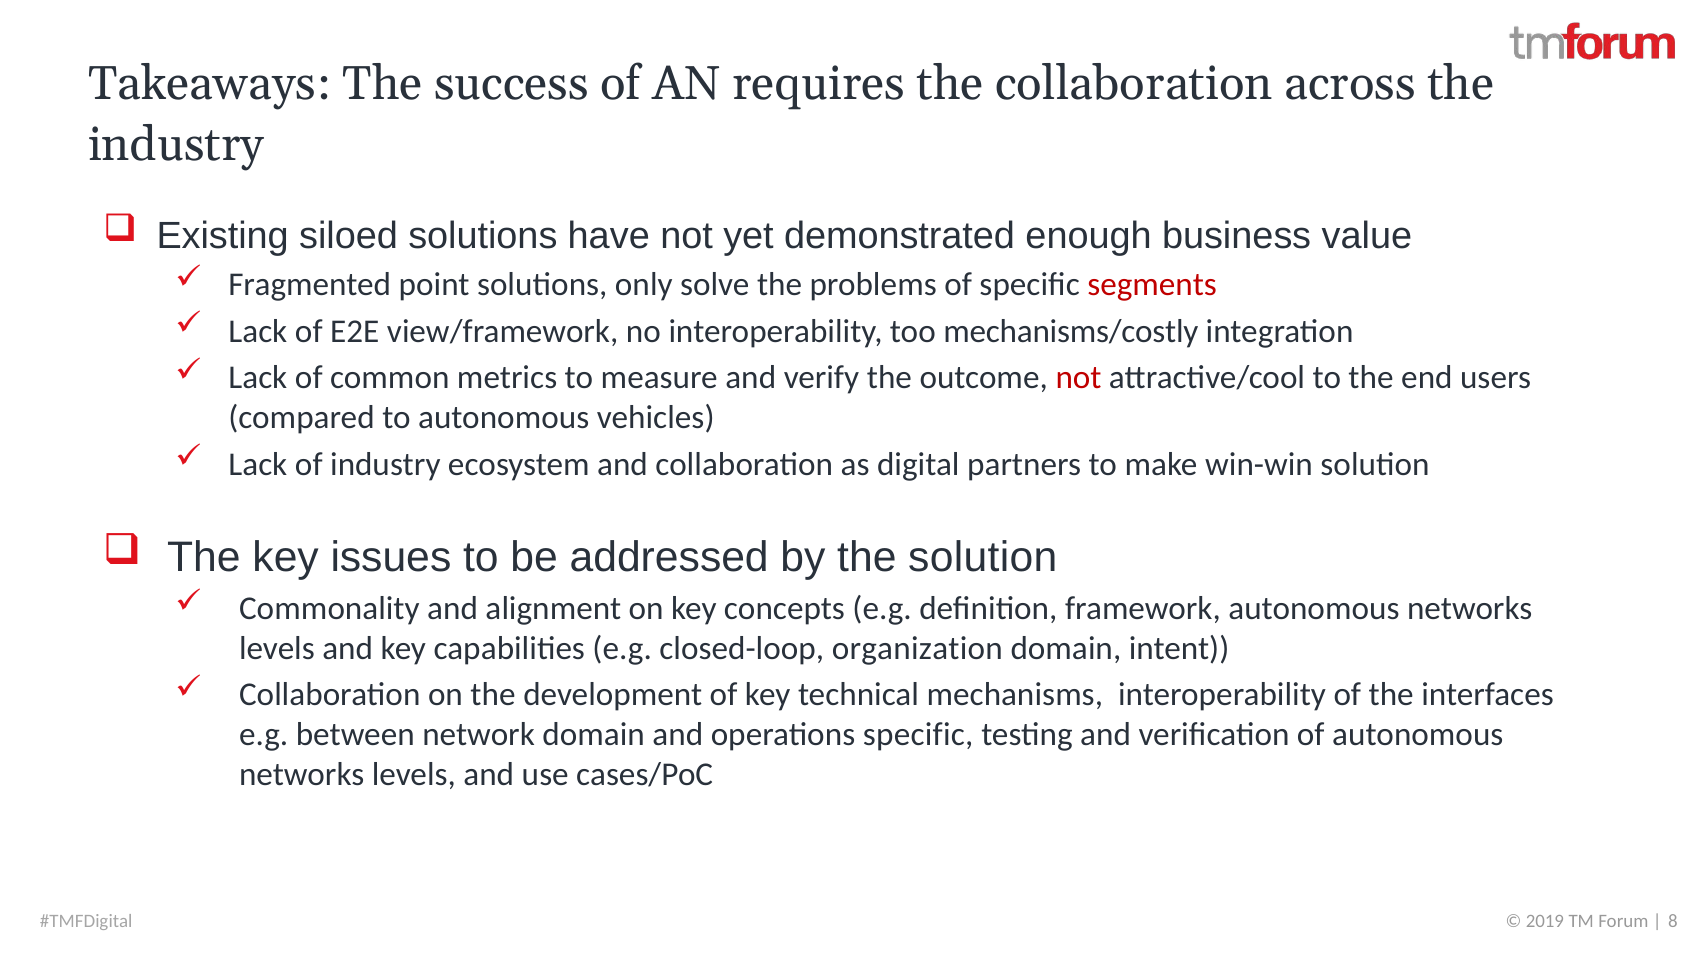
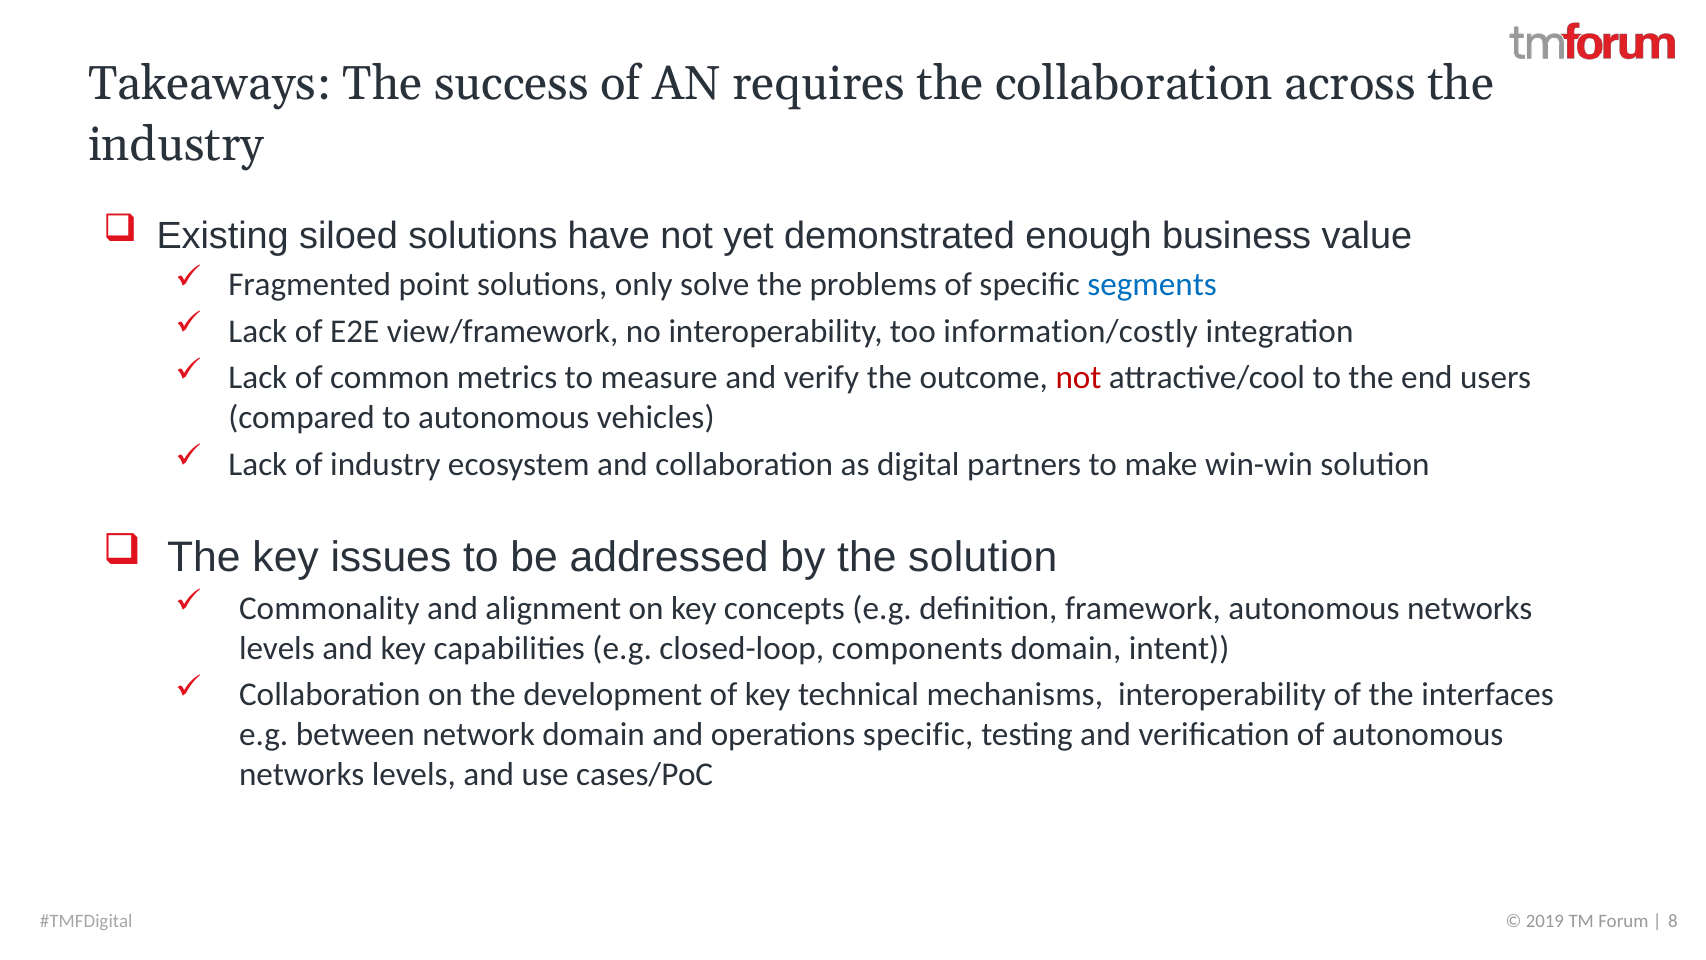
segments colour: red -> blue
mechanisms/costly: mechanisms/costly -> information/costly
organization: organization -> components
